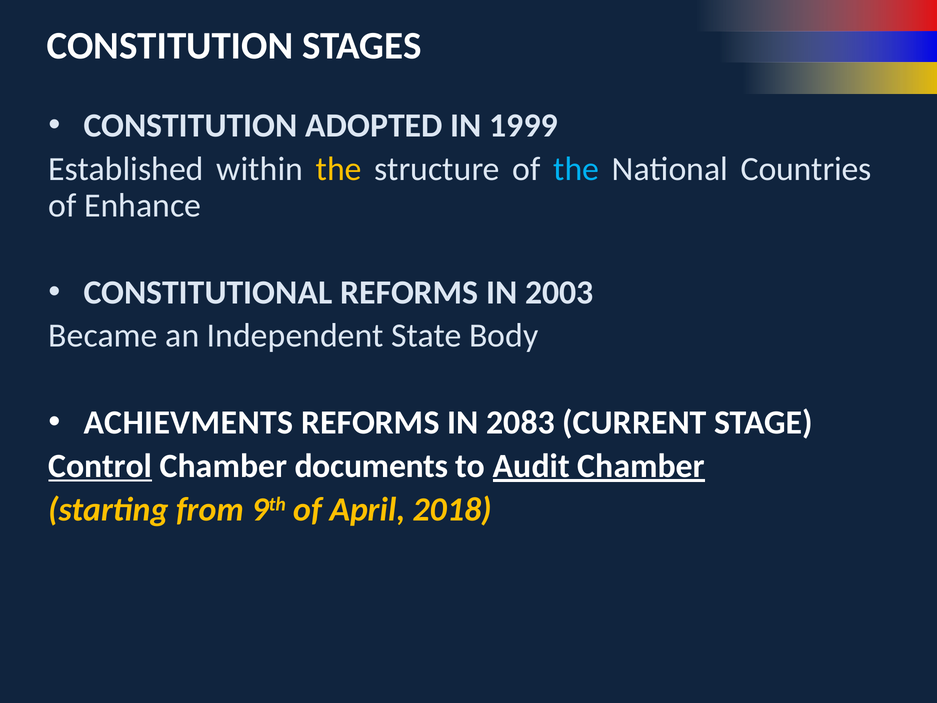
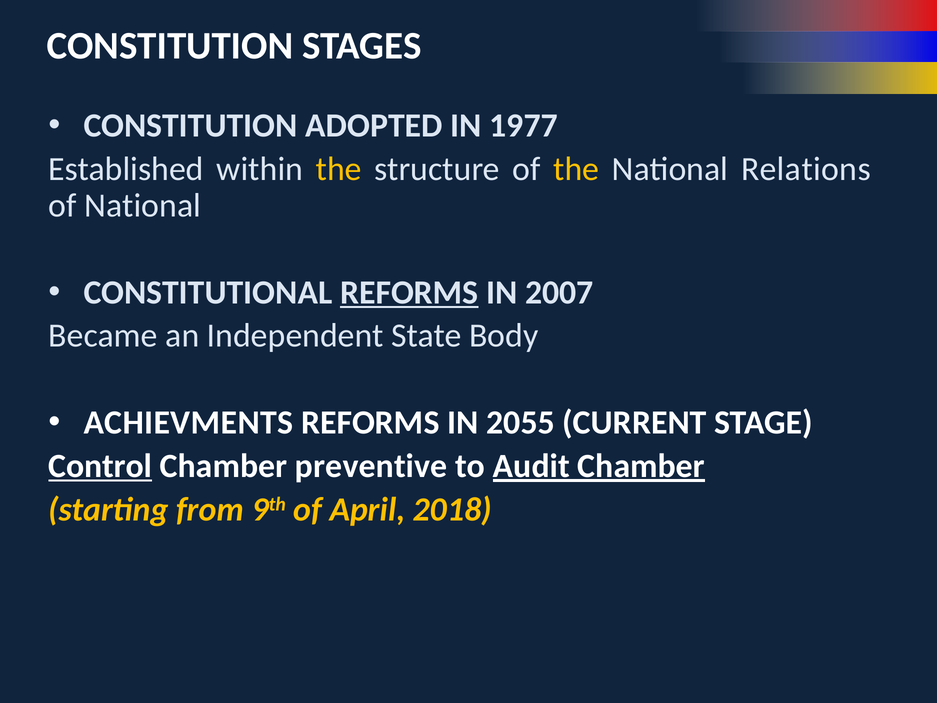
1999: 1999 -> 1977
the at (576, 169) colour: light blue -> yellow
Countries: Countries -> Relations
of Enhance: Enhance -> National
REFORMS at (409, 292) underline: none -> present
2003: 2003 -> 2007
2083: 2083 -> 2055
documents: documents -> preventive
